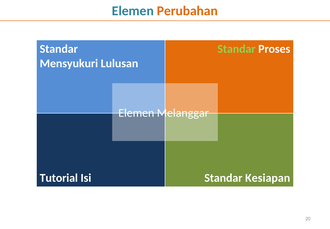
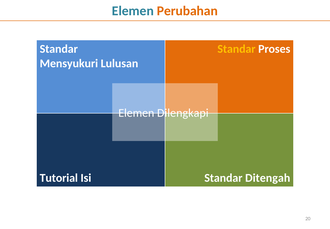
Standar at (236, 49) colour: light green -> yellow
Melanggar: Melanggar -> Dilengkapi
Kesiapan: Kesiapan -> Ditengah
